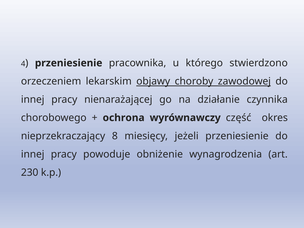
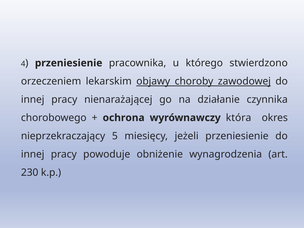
część: część -> która
8: 8 -> 5
